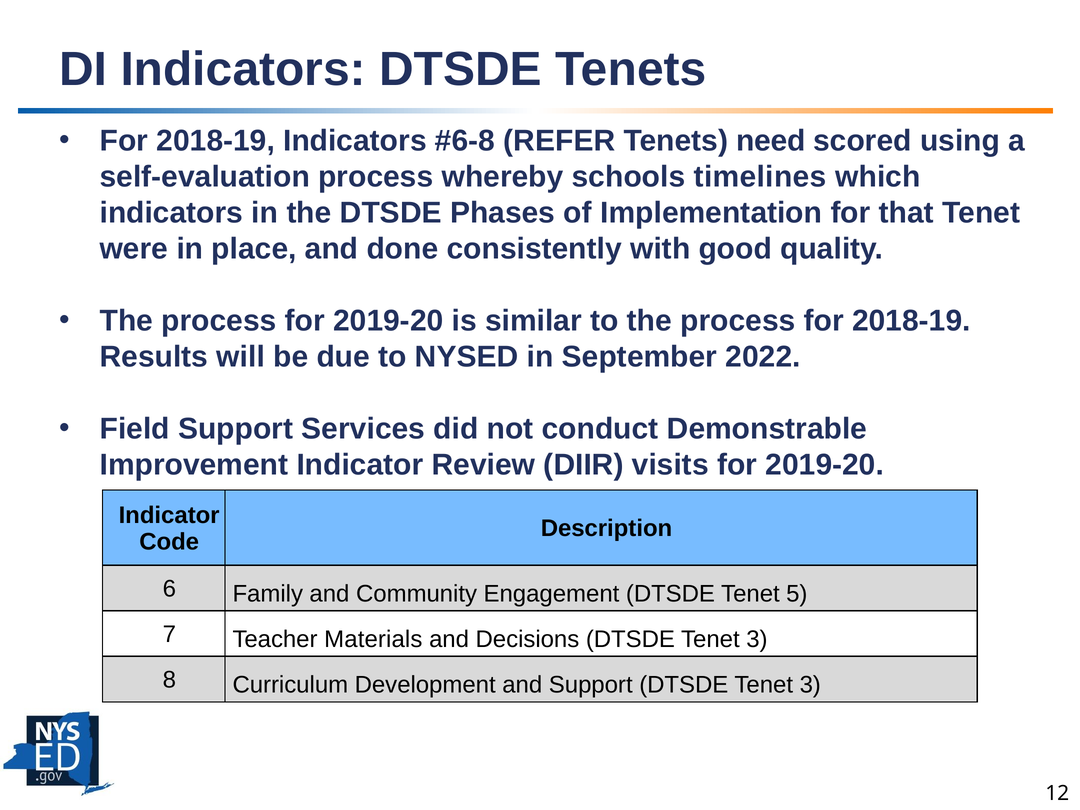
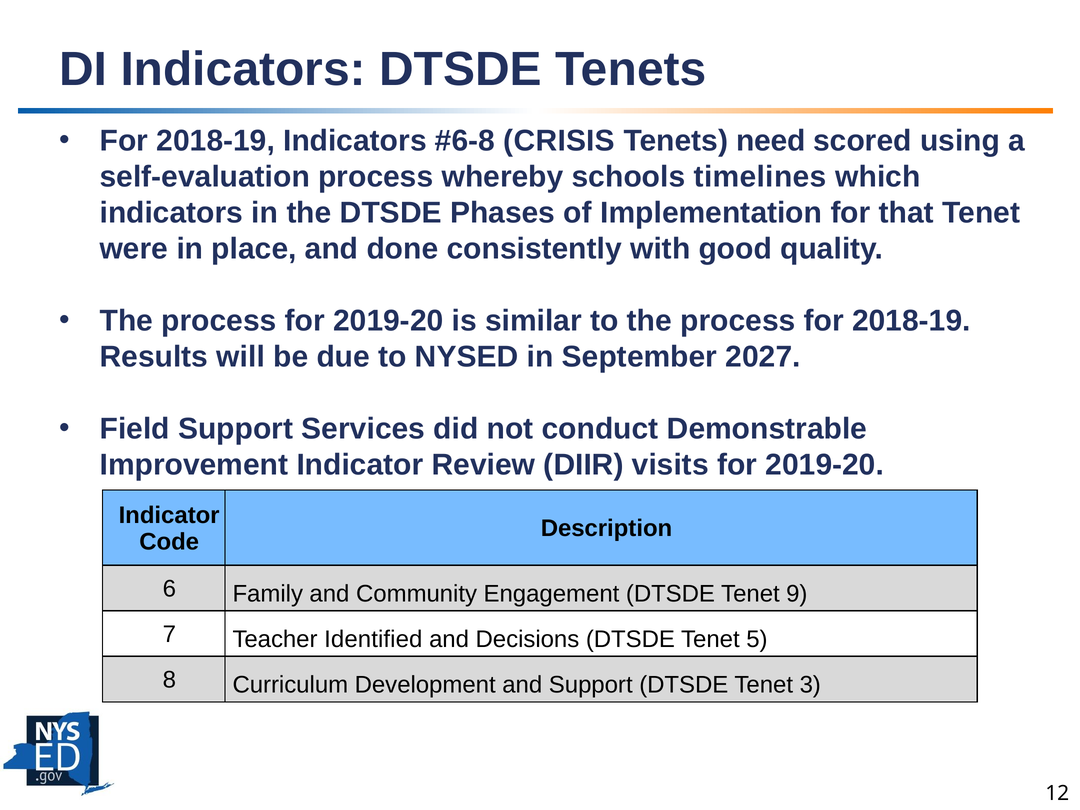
REFER: REFER -> CRISIS
2022: 2022 -> 2027
5: 5 -> 9
Materials: Materials -> Identified
Decisions DTSDE Tenet 3: 3 -> 5
